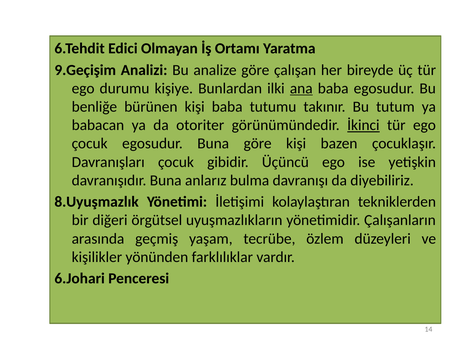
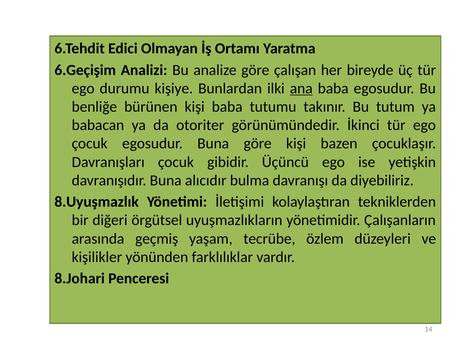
9.Geçişim: 9.Geçişim -> 6.Geçişim
İkinci underline: present -> none
anlarız: anlarız -> alıcıdır
6.Johari: 6.Johari -> 8.Johari
